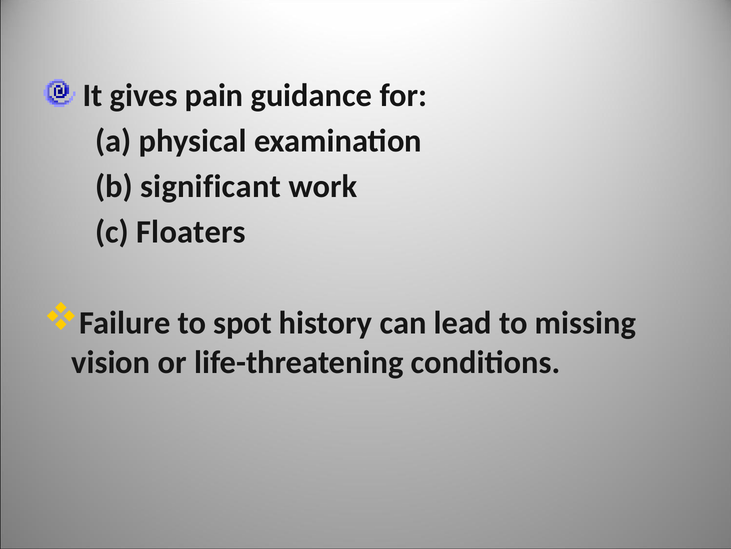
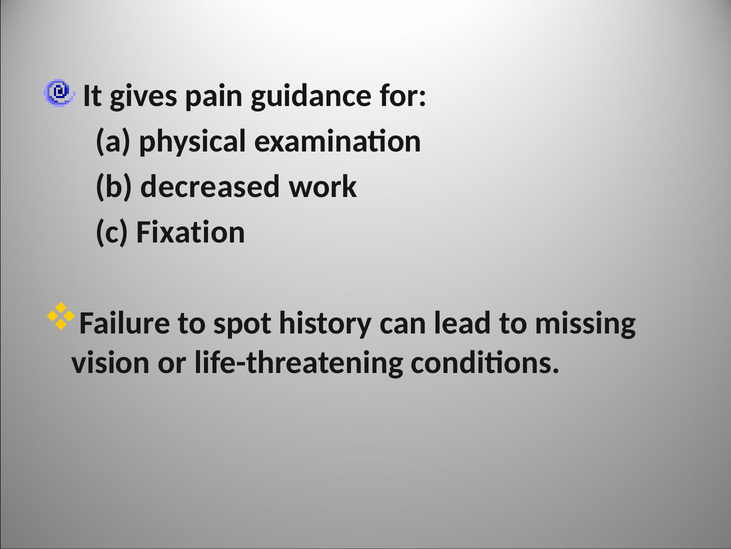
significant: significant -> decreased
Floaters: Floaters -> Fixation
